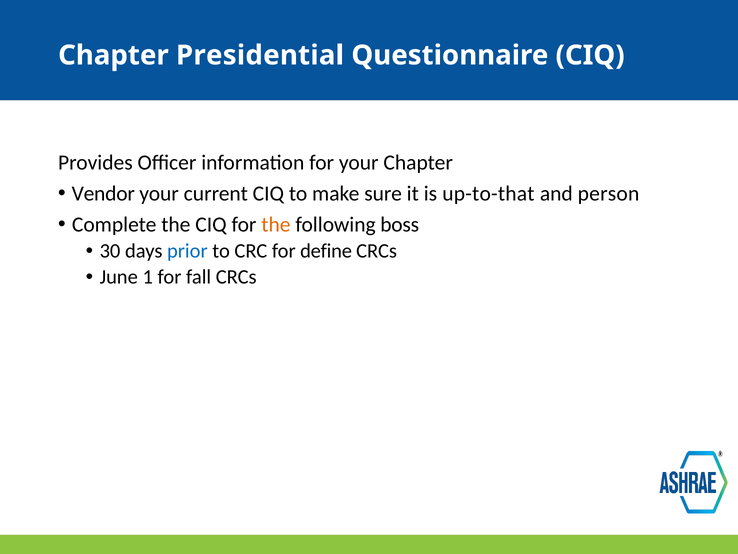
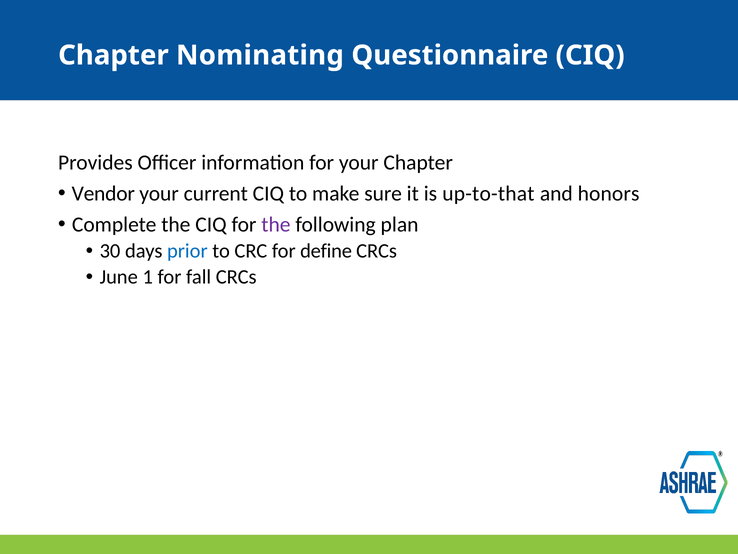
Presidential: Presidential -> Nominating
person: person -> honors
the at (276, 224) colour: orange -> purple
boss: boss -> plan
